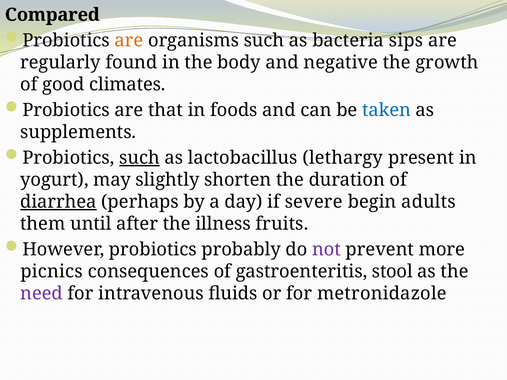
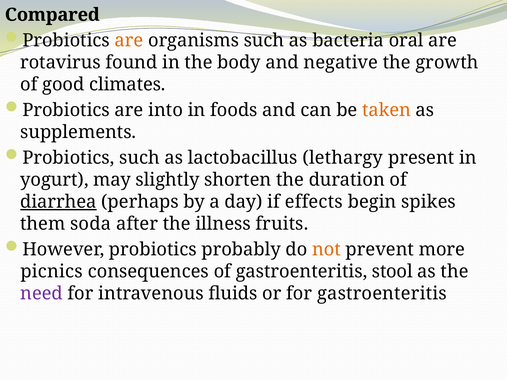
sips: sips -> oral
regularly: regularly -> rotavirus
that: that -> into
taken colour: blue -> orange
such at (139, 158) underline: present -> none
severe: severe -> effects
adults: adults -> spikes
until: until -> soda
not colour: purple -> orange
for metronidazole: metronidazole -> gastroenteritis
